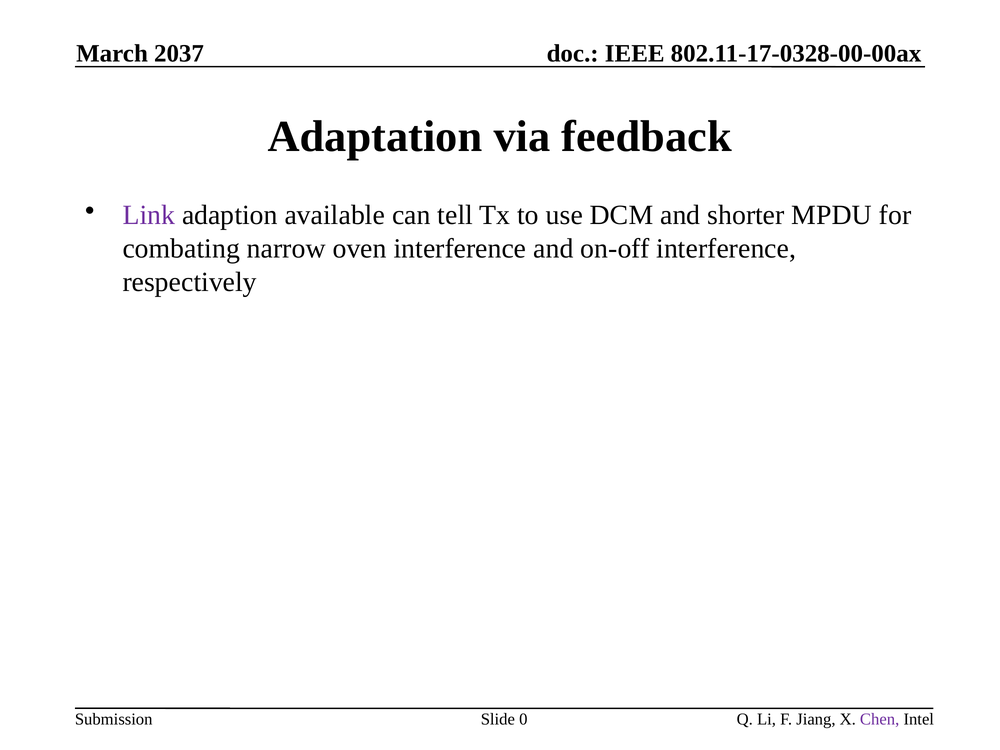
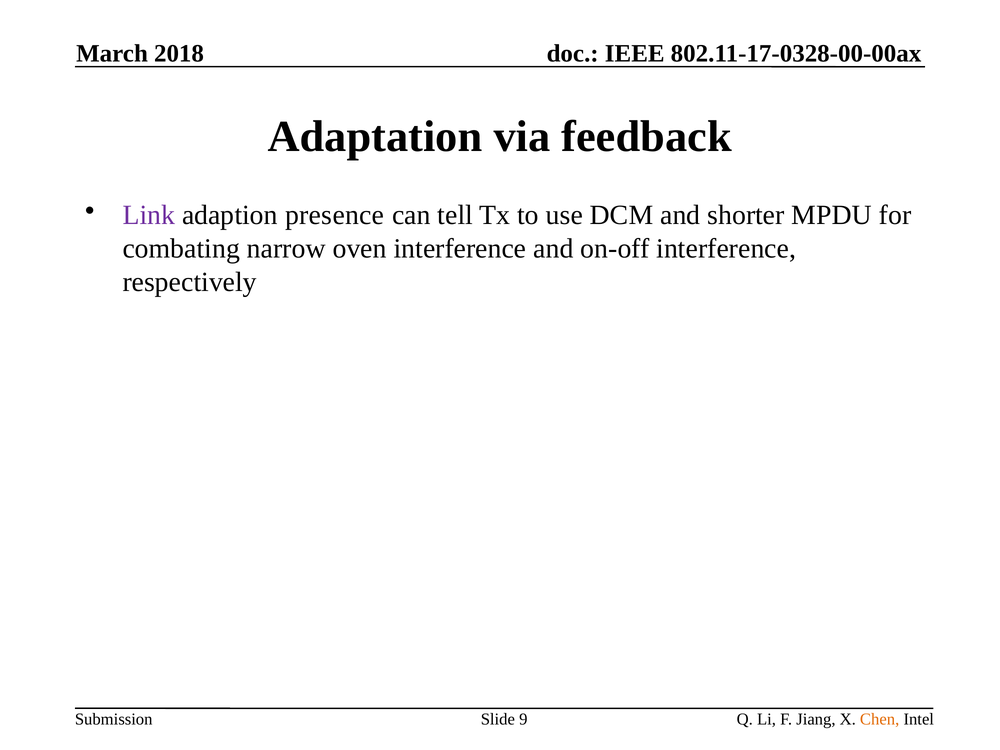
2037: 2037 -> 2018
available: available -> presence
0: 0 -> 9
Chen colour: purple -> orange
